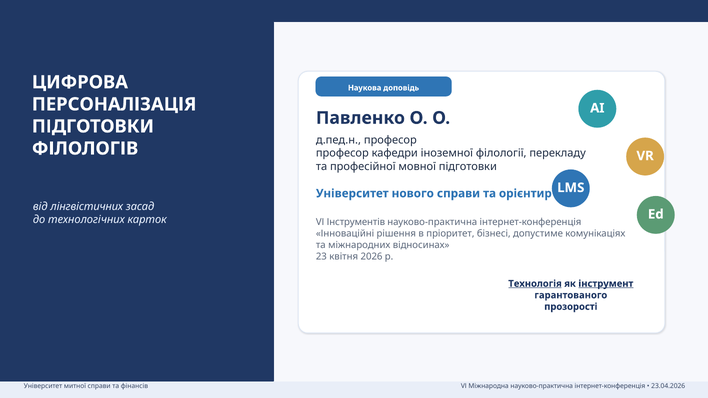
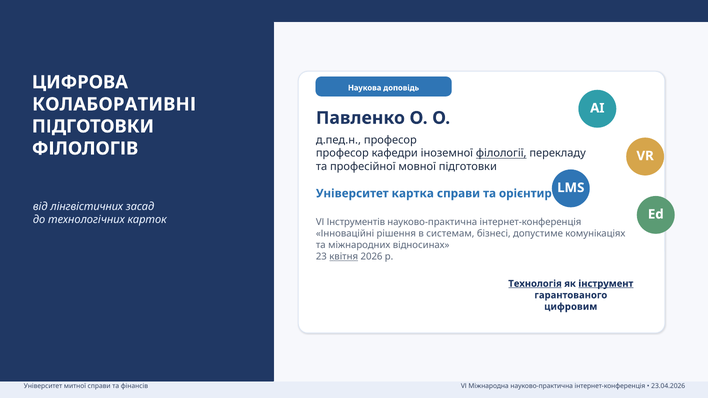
ПЕРСОНАЛІЗАЦІЯ: ПЕРСОНАЛІЗАЦІЯ -> КОЛАБОРАТИВНІ
філології underline: none -> present
нового: нового -> картка
пріоритет: пріоритет -> системам
квітня underline: none -> present
прозорості: прозорості -> цифровим
